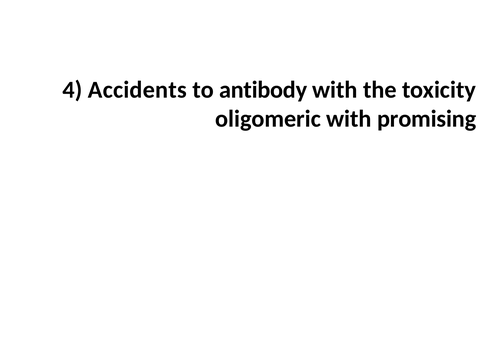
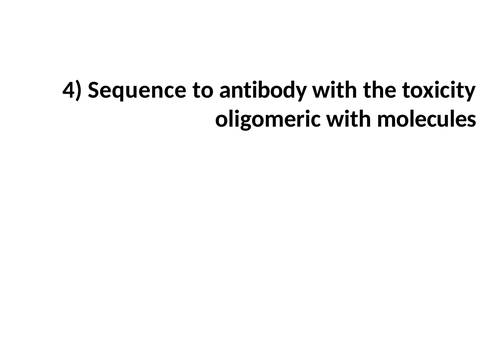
Accidents: Accidents -> Sequence
promising: promising -> molecules
